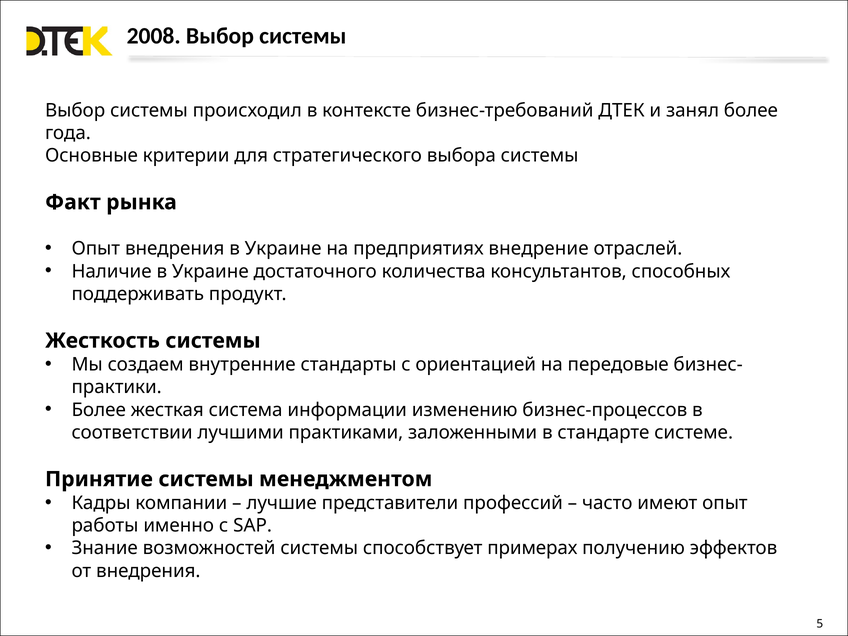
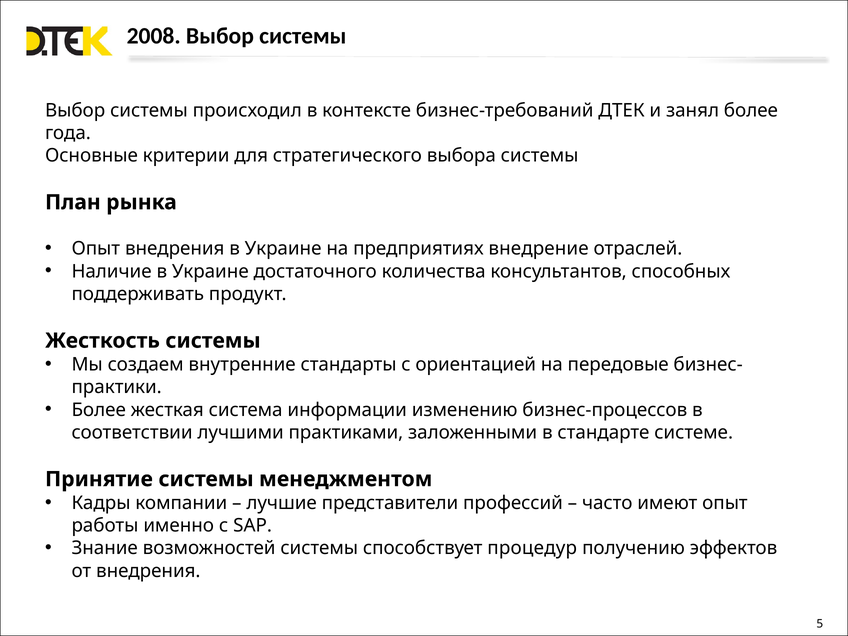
Факт: Факт -> План
примерах: примерах -> процедур
